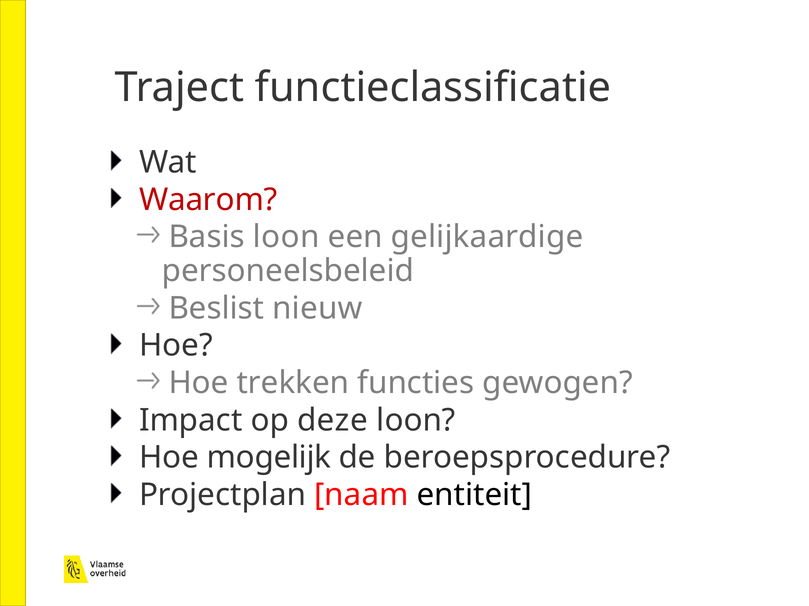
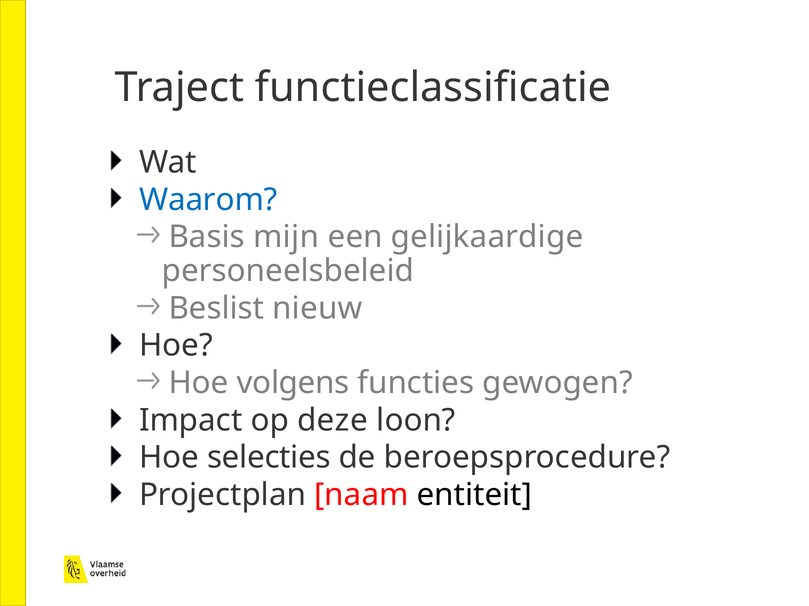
Waarom colour: red -> blue
Basis loon: loon -> mijn
trekken: trekken -> volgens
mogelijk: mogelijk -> selecties
